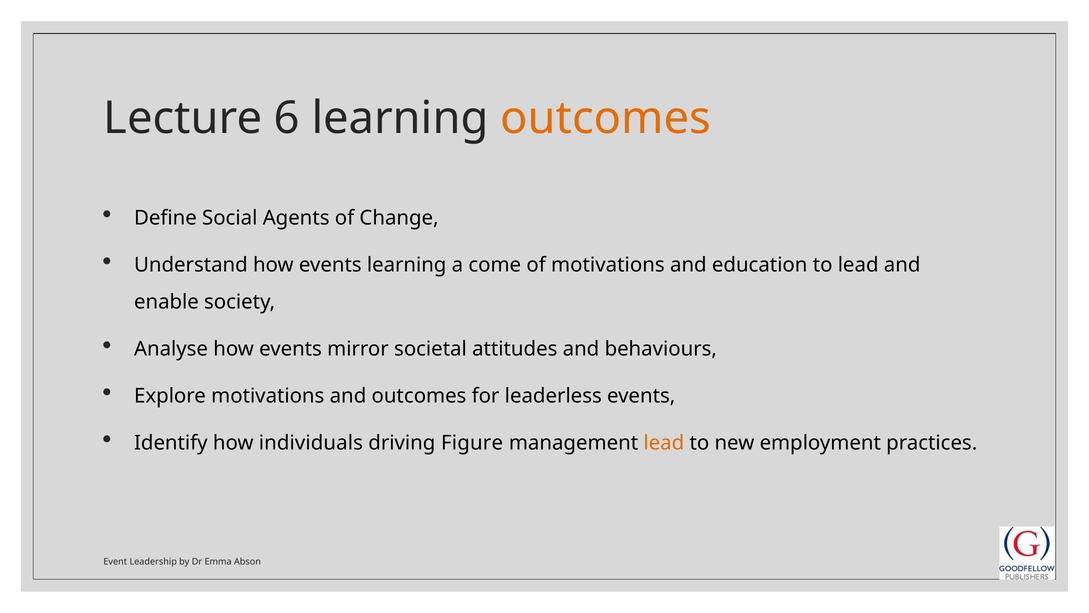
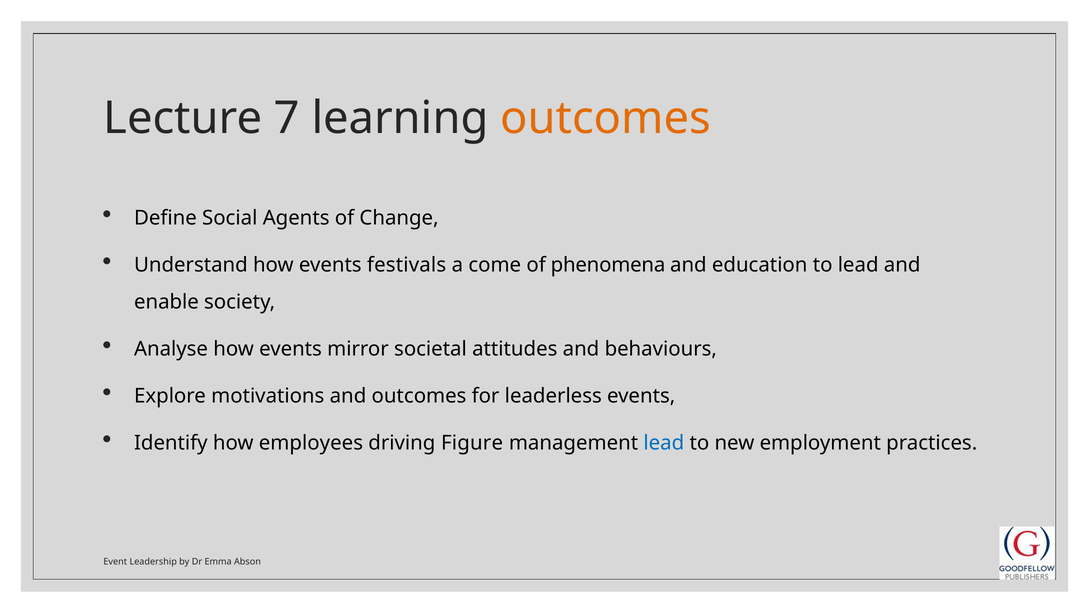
6: 6 -> 7
events learning: learning -> festivals
of motivations: motivations -> phenomena
individuals: individuals -> employees
lead at (664, 443) colour: orange -> blue
